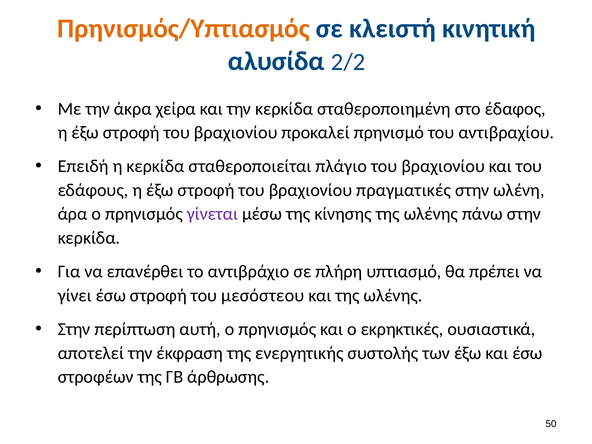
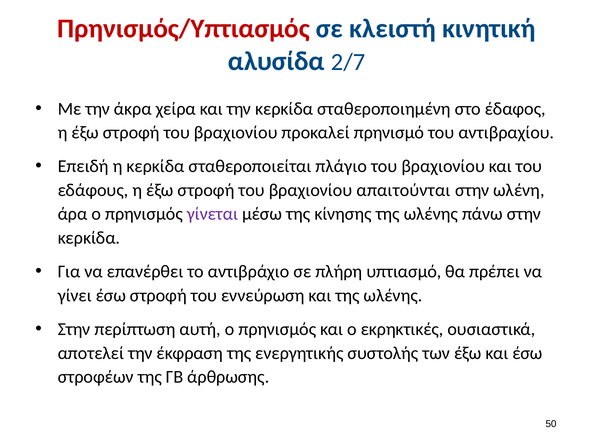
Πρηνισμός/Υπτιασμός colour: orange -> red
2/2: 2/2 -> 2/7
πραγματικές: πραγματικές -> απαιτούνται
μεσόστεου: μεσόστεου -> εννεύρωση
